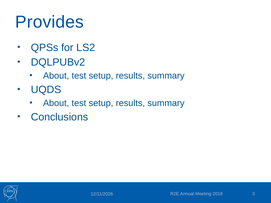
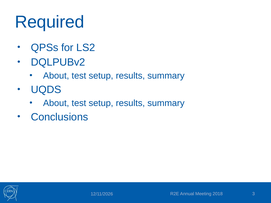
Provides: Provides -> Required
